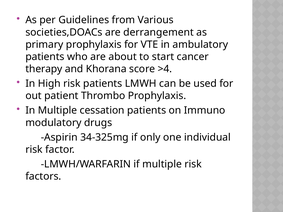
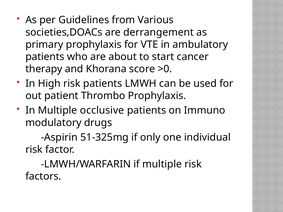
>4: >4 -> >0
cessation: cessation -> occlusive
34-325mg: 34-325mg -> 51-325mg
